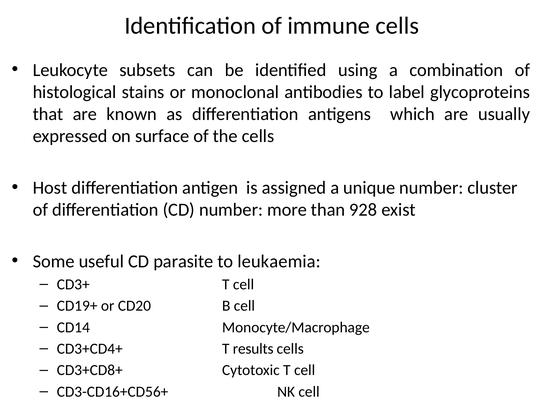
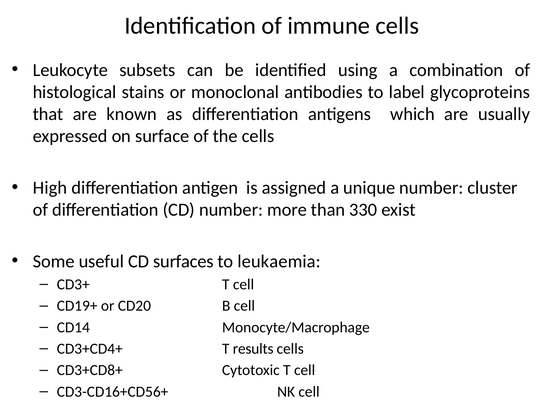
Host: Host -> High
928: 928 -> 330
parasite: parasite -> surfaces
